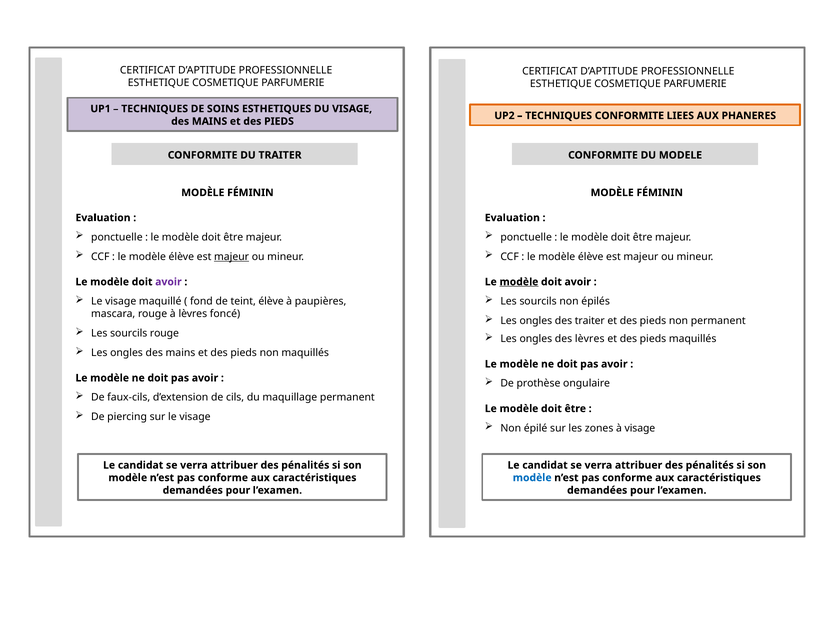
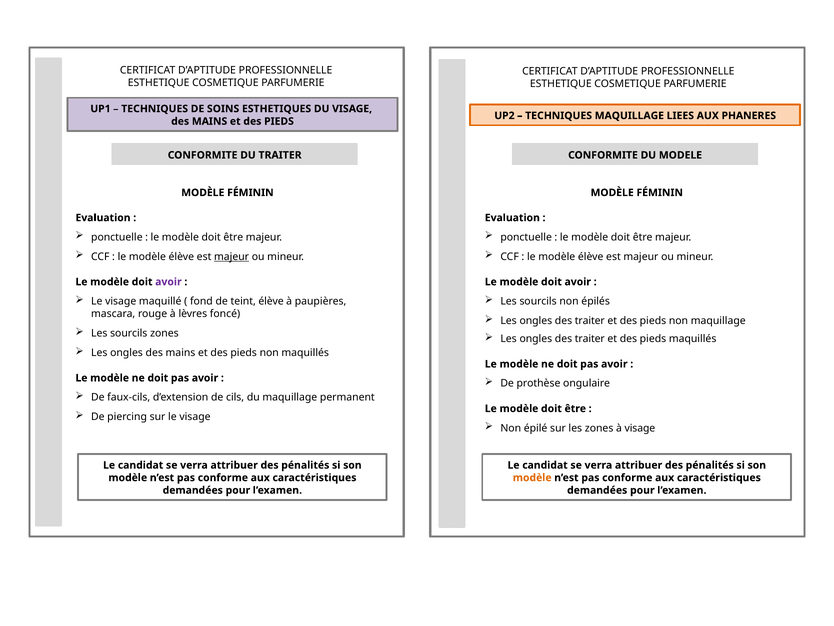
TECHNIQUES CONFORMITE: CONFORMITE -> MAQUILLAGE
modèle at (519, 282) underline: present -> none
non permanent: permanent -> maquillage
sourcils rouge: rouge -> zones
lèvres at (590, 339): lèvres -> traiter
modèle at (532, 477) colour: blue -> orange
